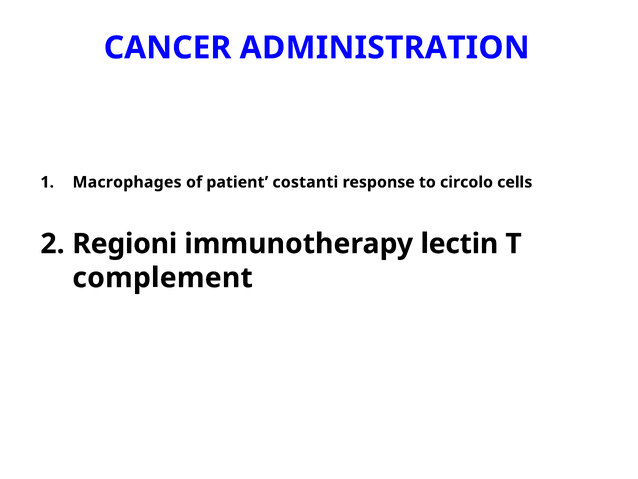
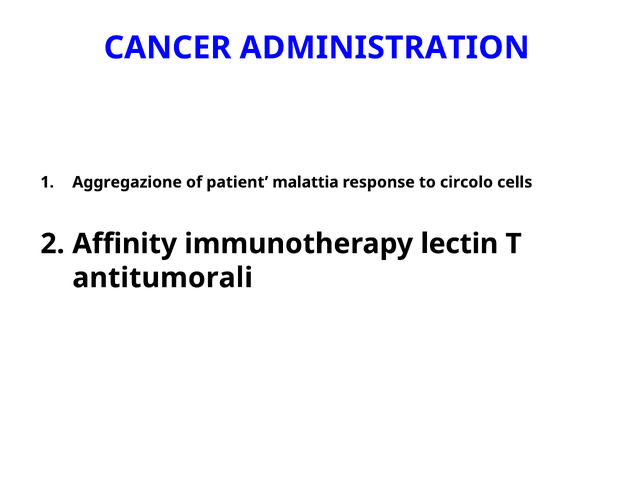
Macrophages: Macrophages -> Aggregazione
costanti: costanti -> malattia
Regioni: Regioni -> Affinity
complement: complement -> antitumorali
